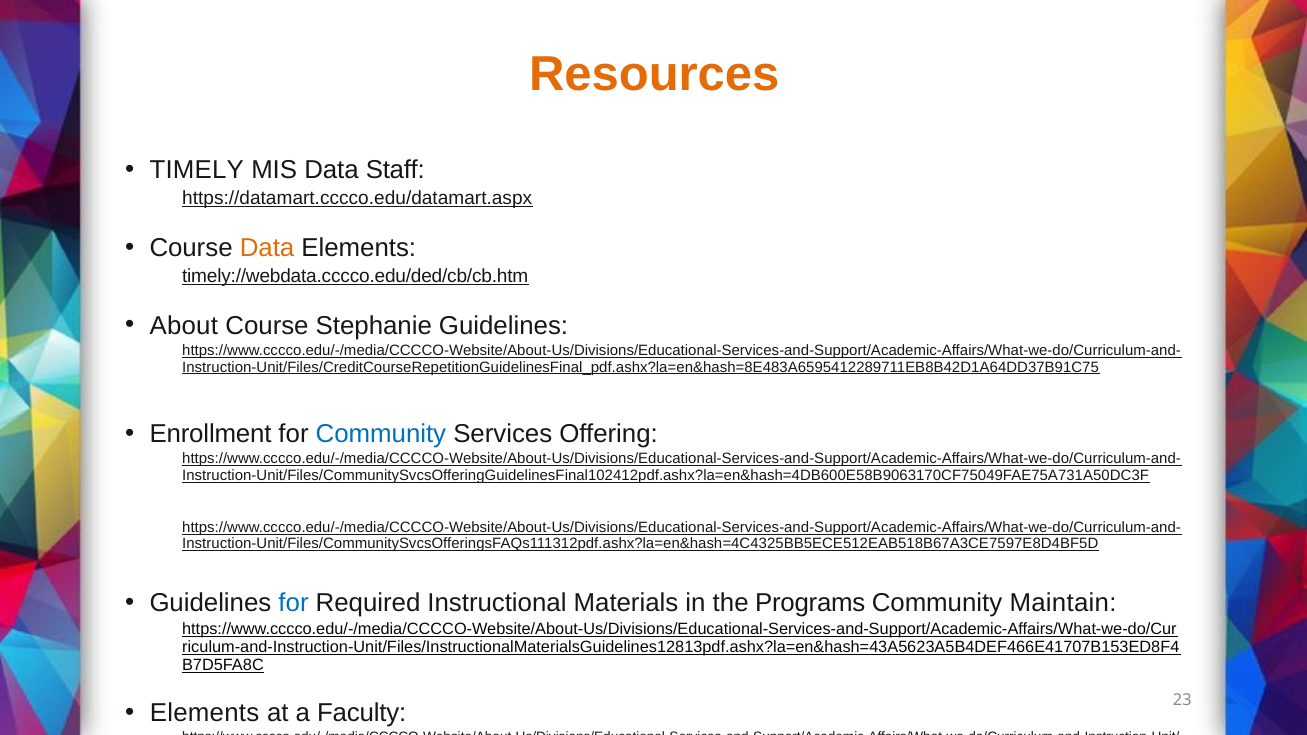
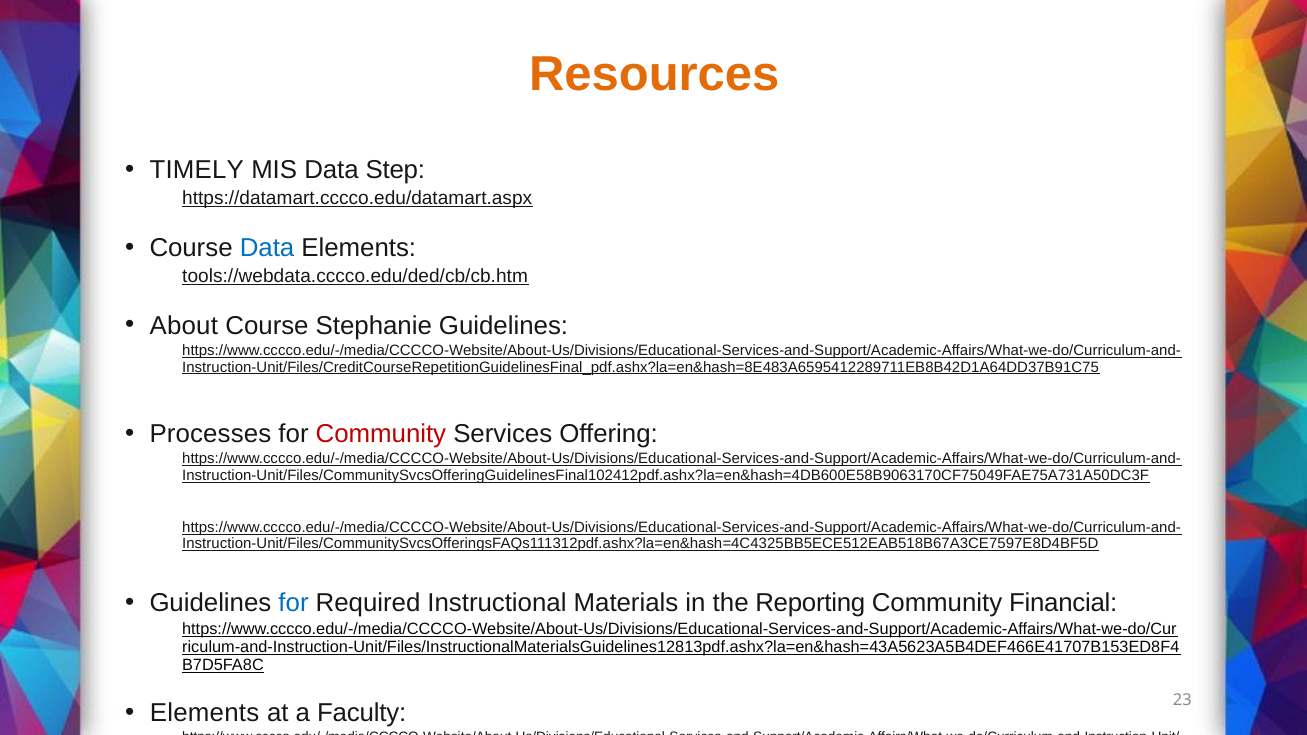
Staff: Staff -> Step
Data at (267, 248) colour: orange -> blue
timely://webdata.cccco.edu/ded/cb/cb.htm: timely://webdata.cccco.edu/ded/cb/cb.htm -> tools://webdata.cccco.edu/ded/cb/cb.htm
Enrollment: Enrollment -> Processes
Community at (381, 434) colour: blue -> red
Programs: Programs -> Reporting
Maintain: Maintain -> Financial
